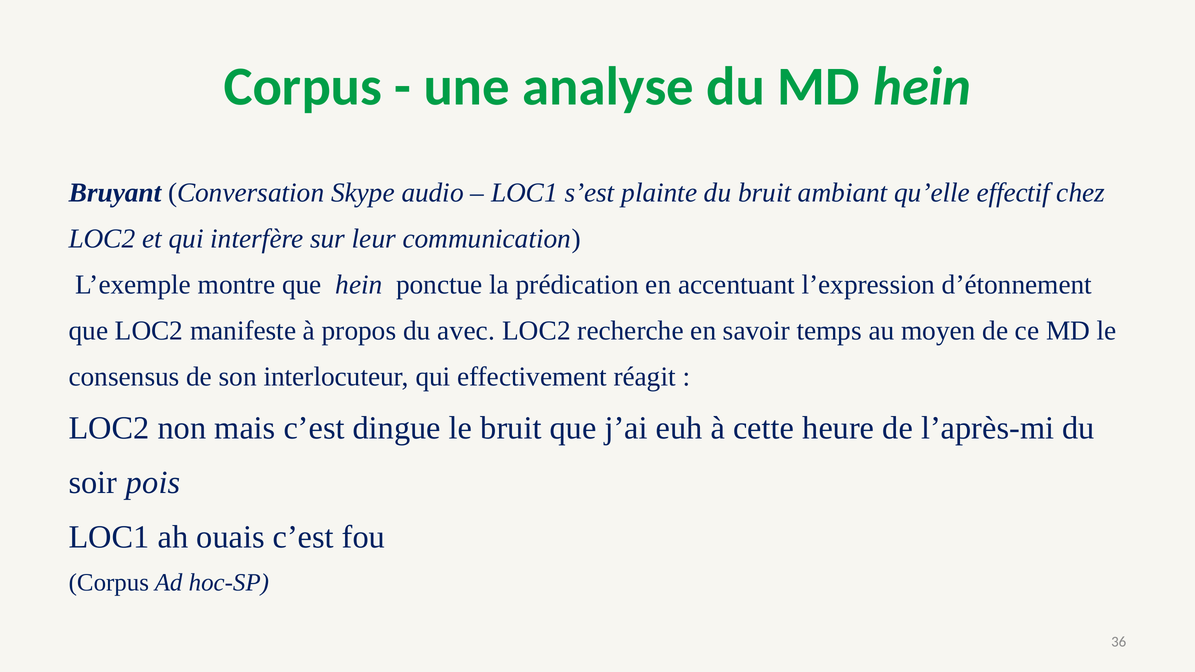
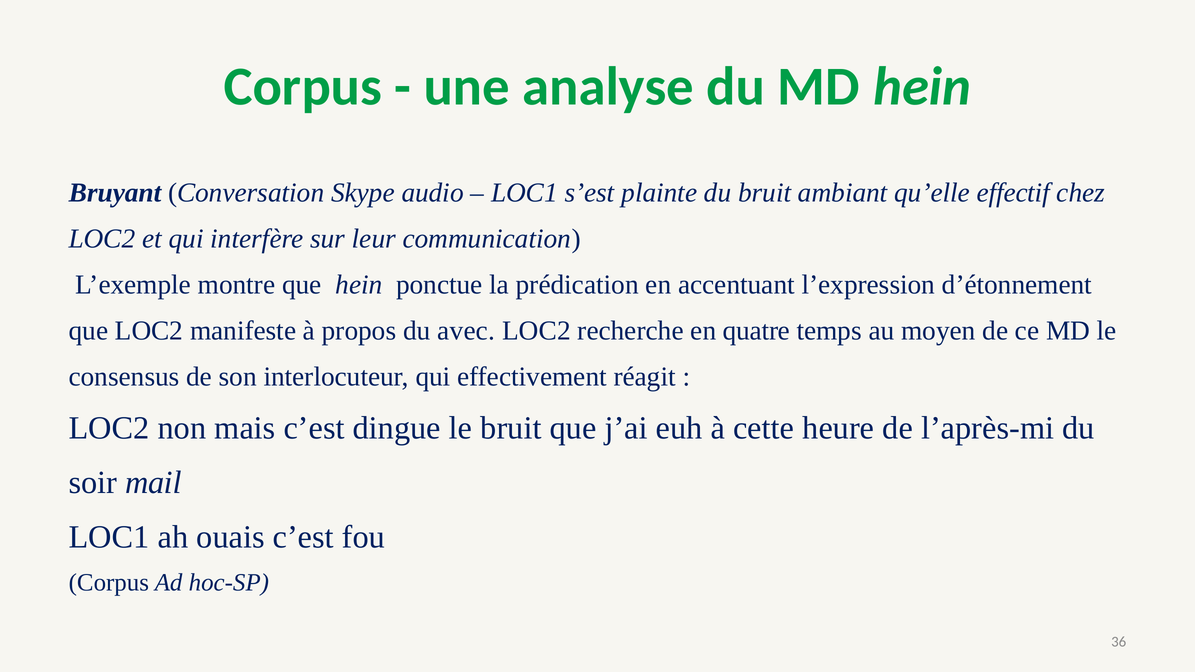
savoir: savoir -> quatre
pois: pois -> mail
